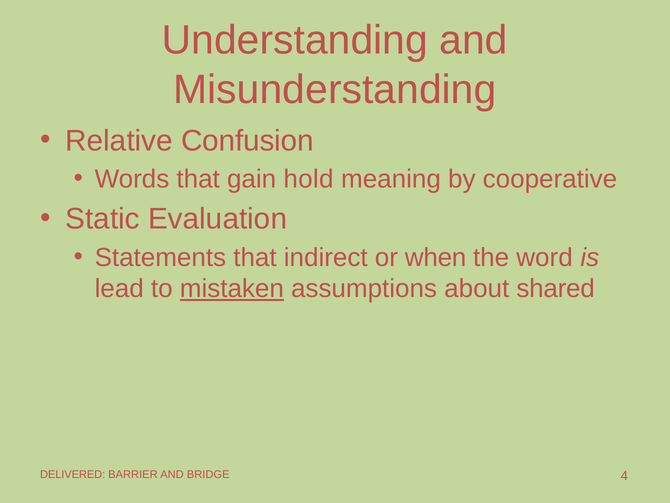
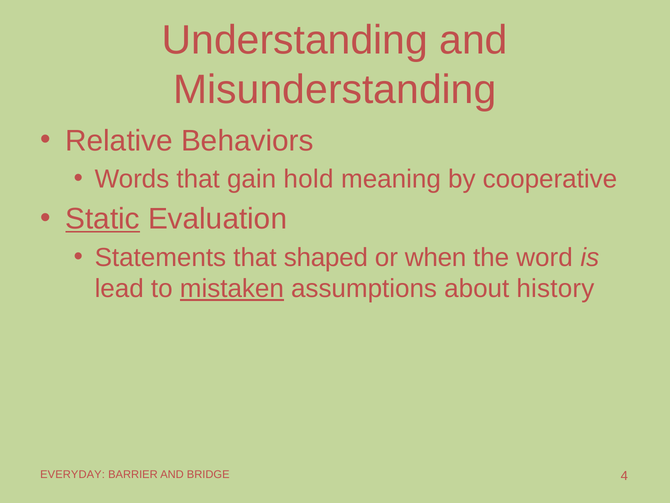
Confusion: Confusion -> Behaviors
Static underline: none -> present
indirect: indirect -> shaped
shared: shared -> history
DELIVERED: DELIVERED -> EVERYDAY
